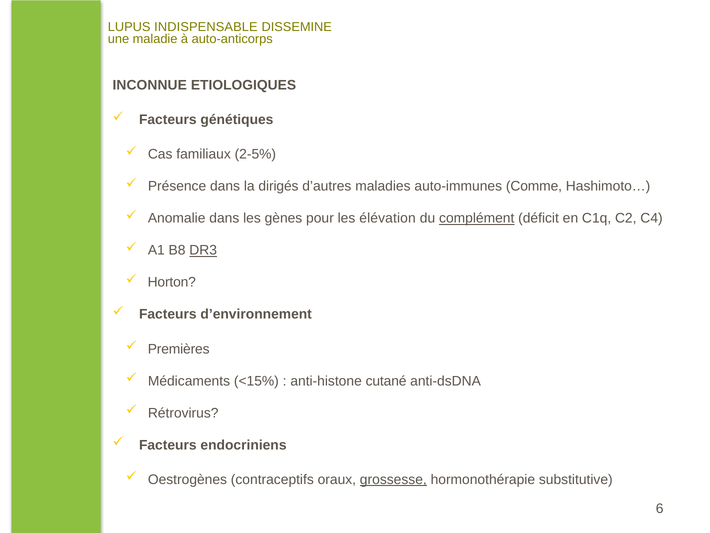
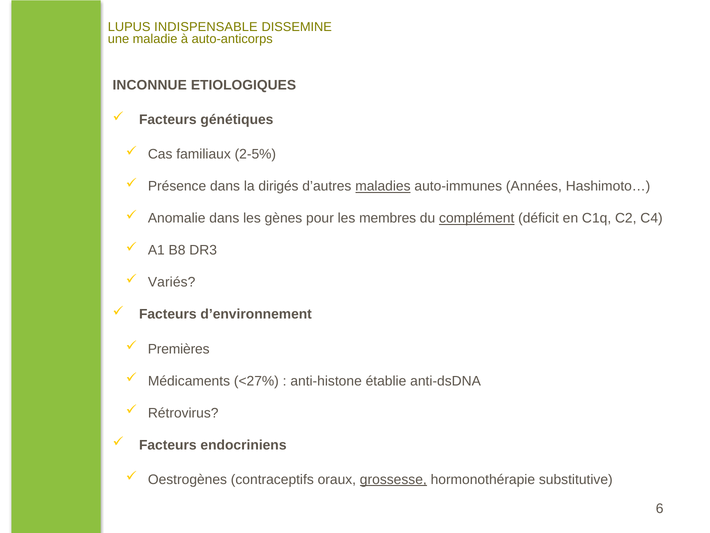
maladies underline: none -> present
Comme: Comme -> Années
élévation: élévation -> membres
DR3 underline: present -> none
Horton: Horton -> Variés
<15%: <15% -> <27%
cutané: cutané -> établie
